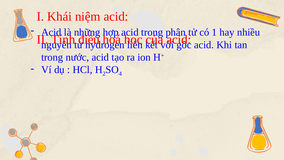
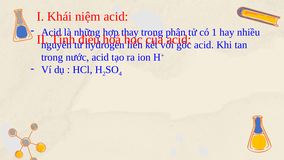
acid at (130, 32): acid -> thay
